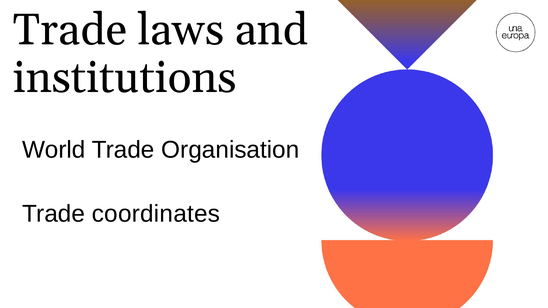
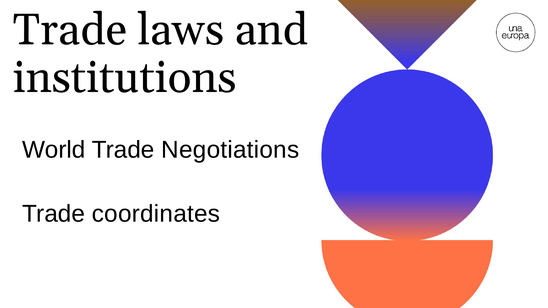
Organisation: Organisation -> Negotiations
